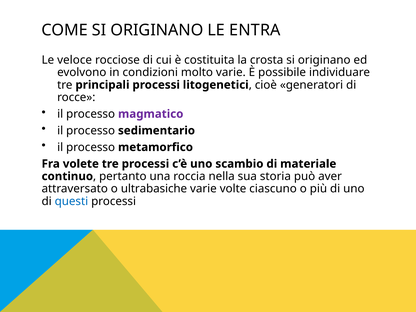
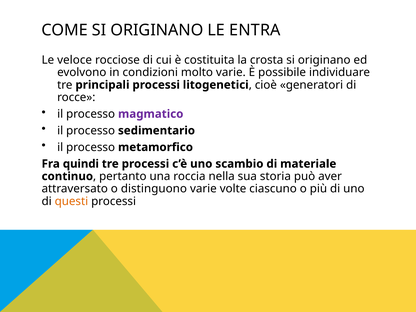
volete: volete -> quindi
ultrabasiche: ultrabasiche -> distinguono
questi colour: blue -> orange
